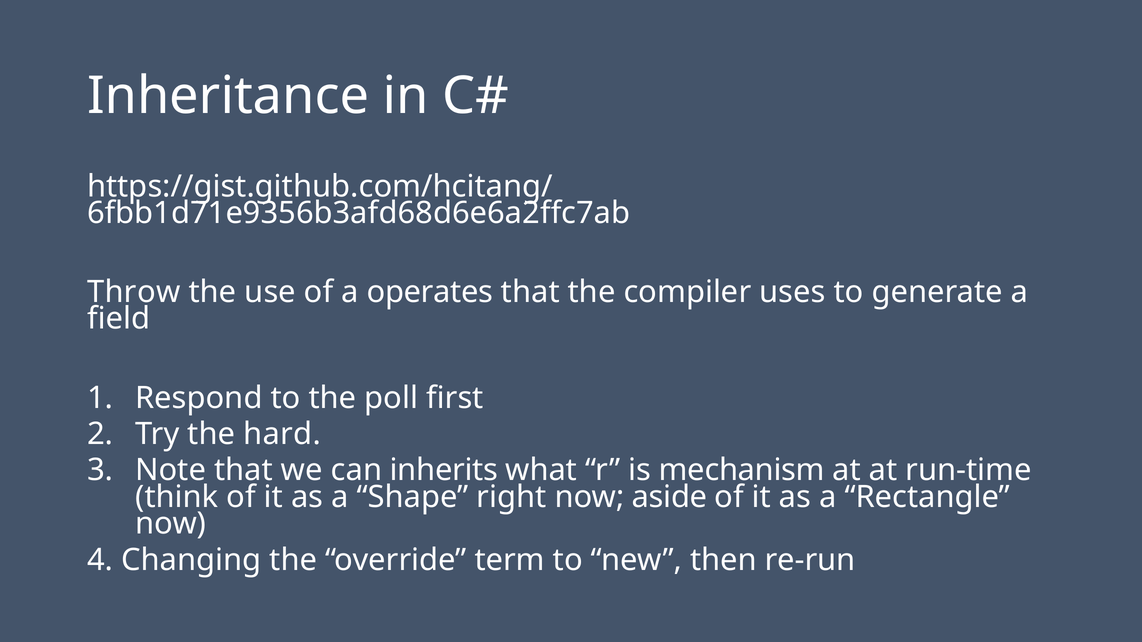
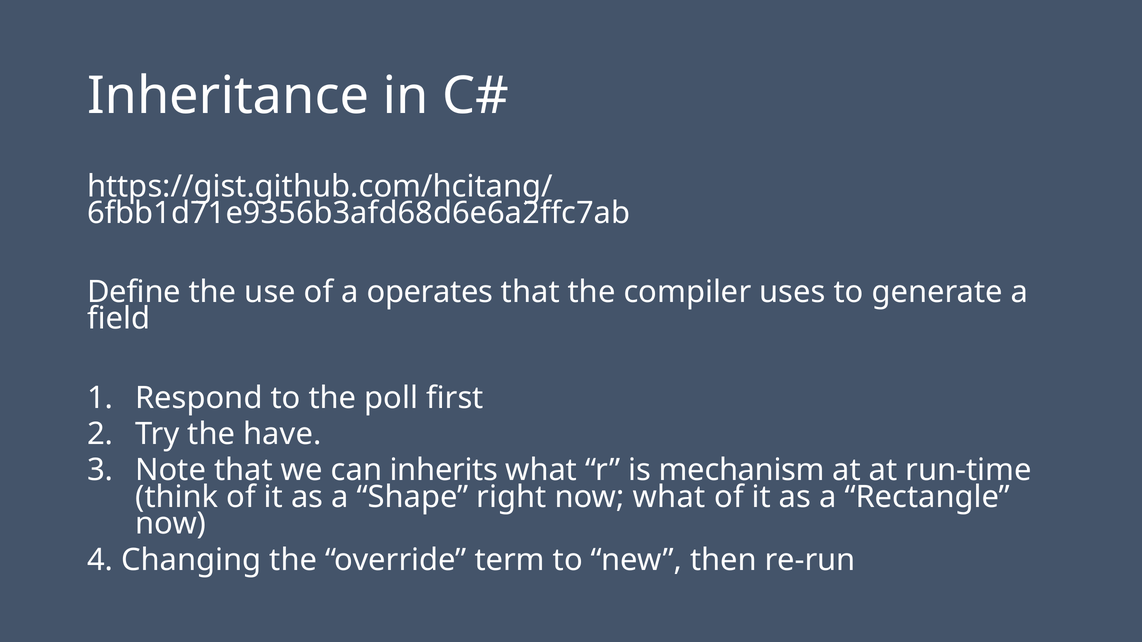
Throw: Throw -> Define
hard: hard -> have
now aside: aside -> what
